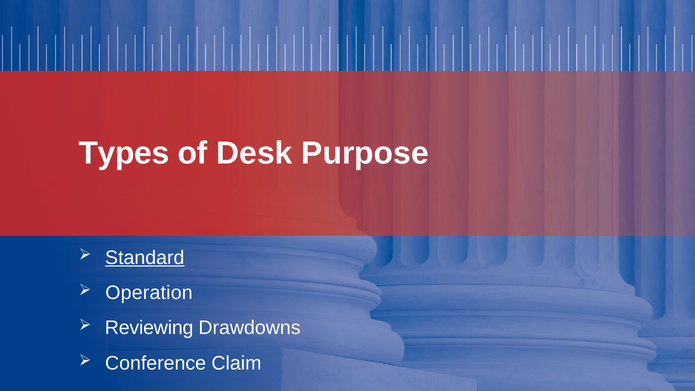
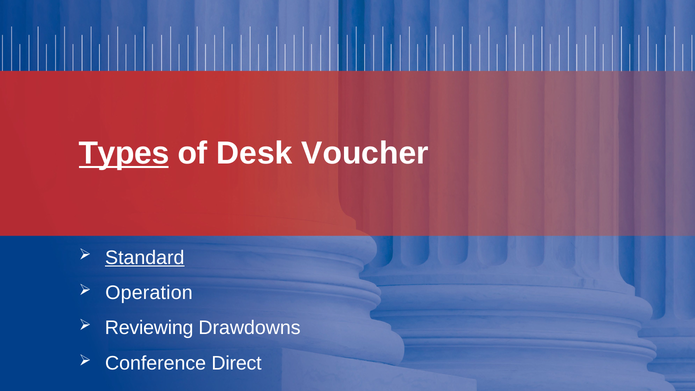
Types underline: none -> present
Purpose: Purpose -> Voucher
Claim: Claim -> Direct
